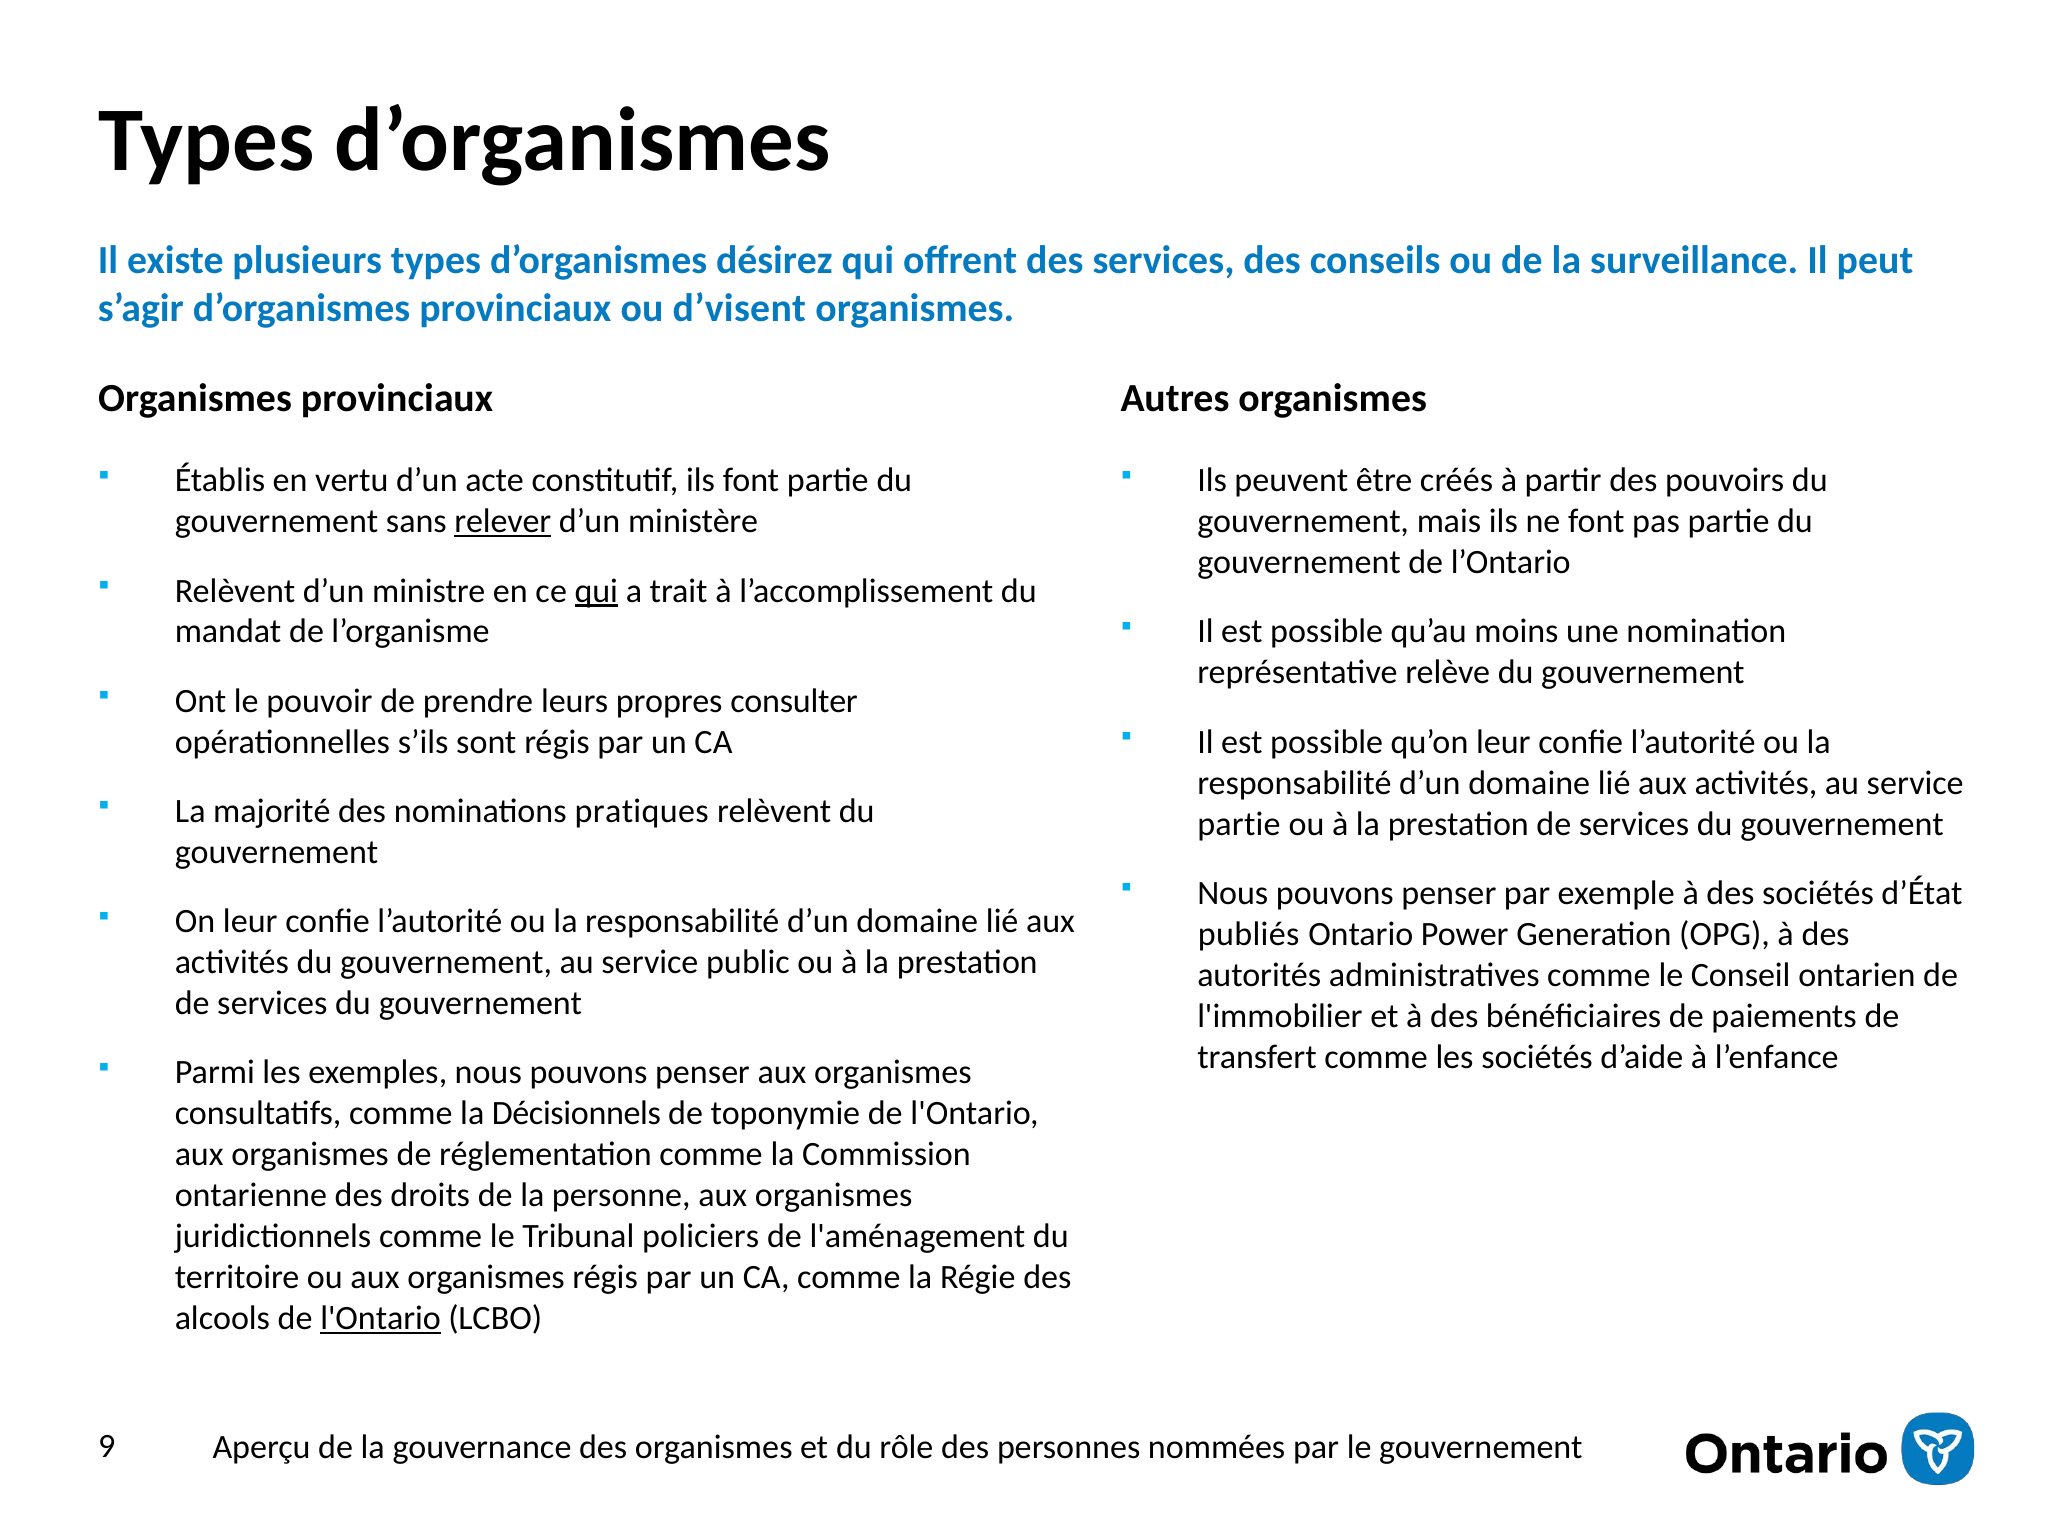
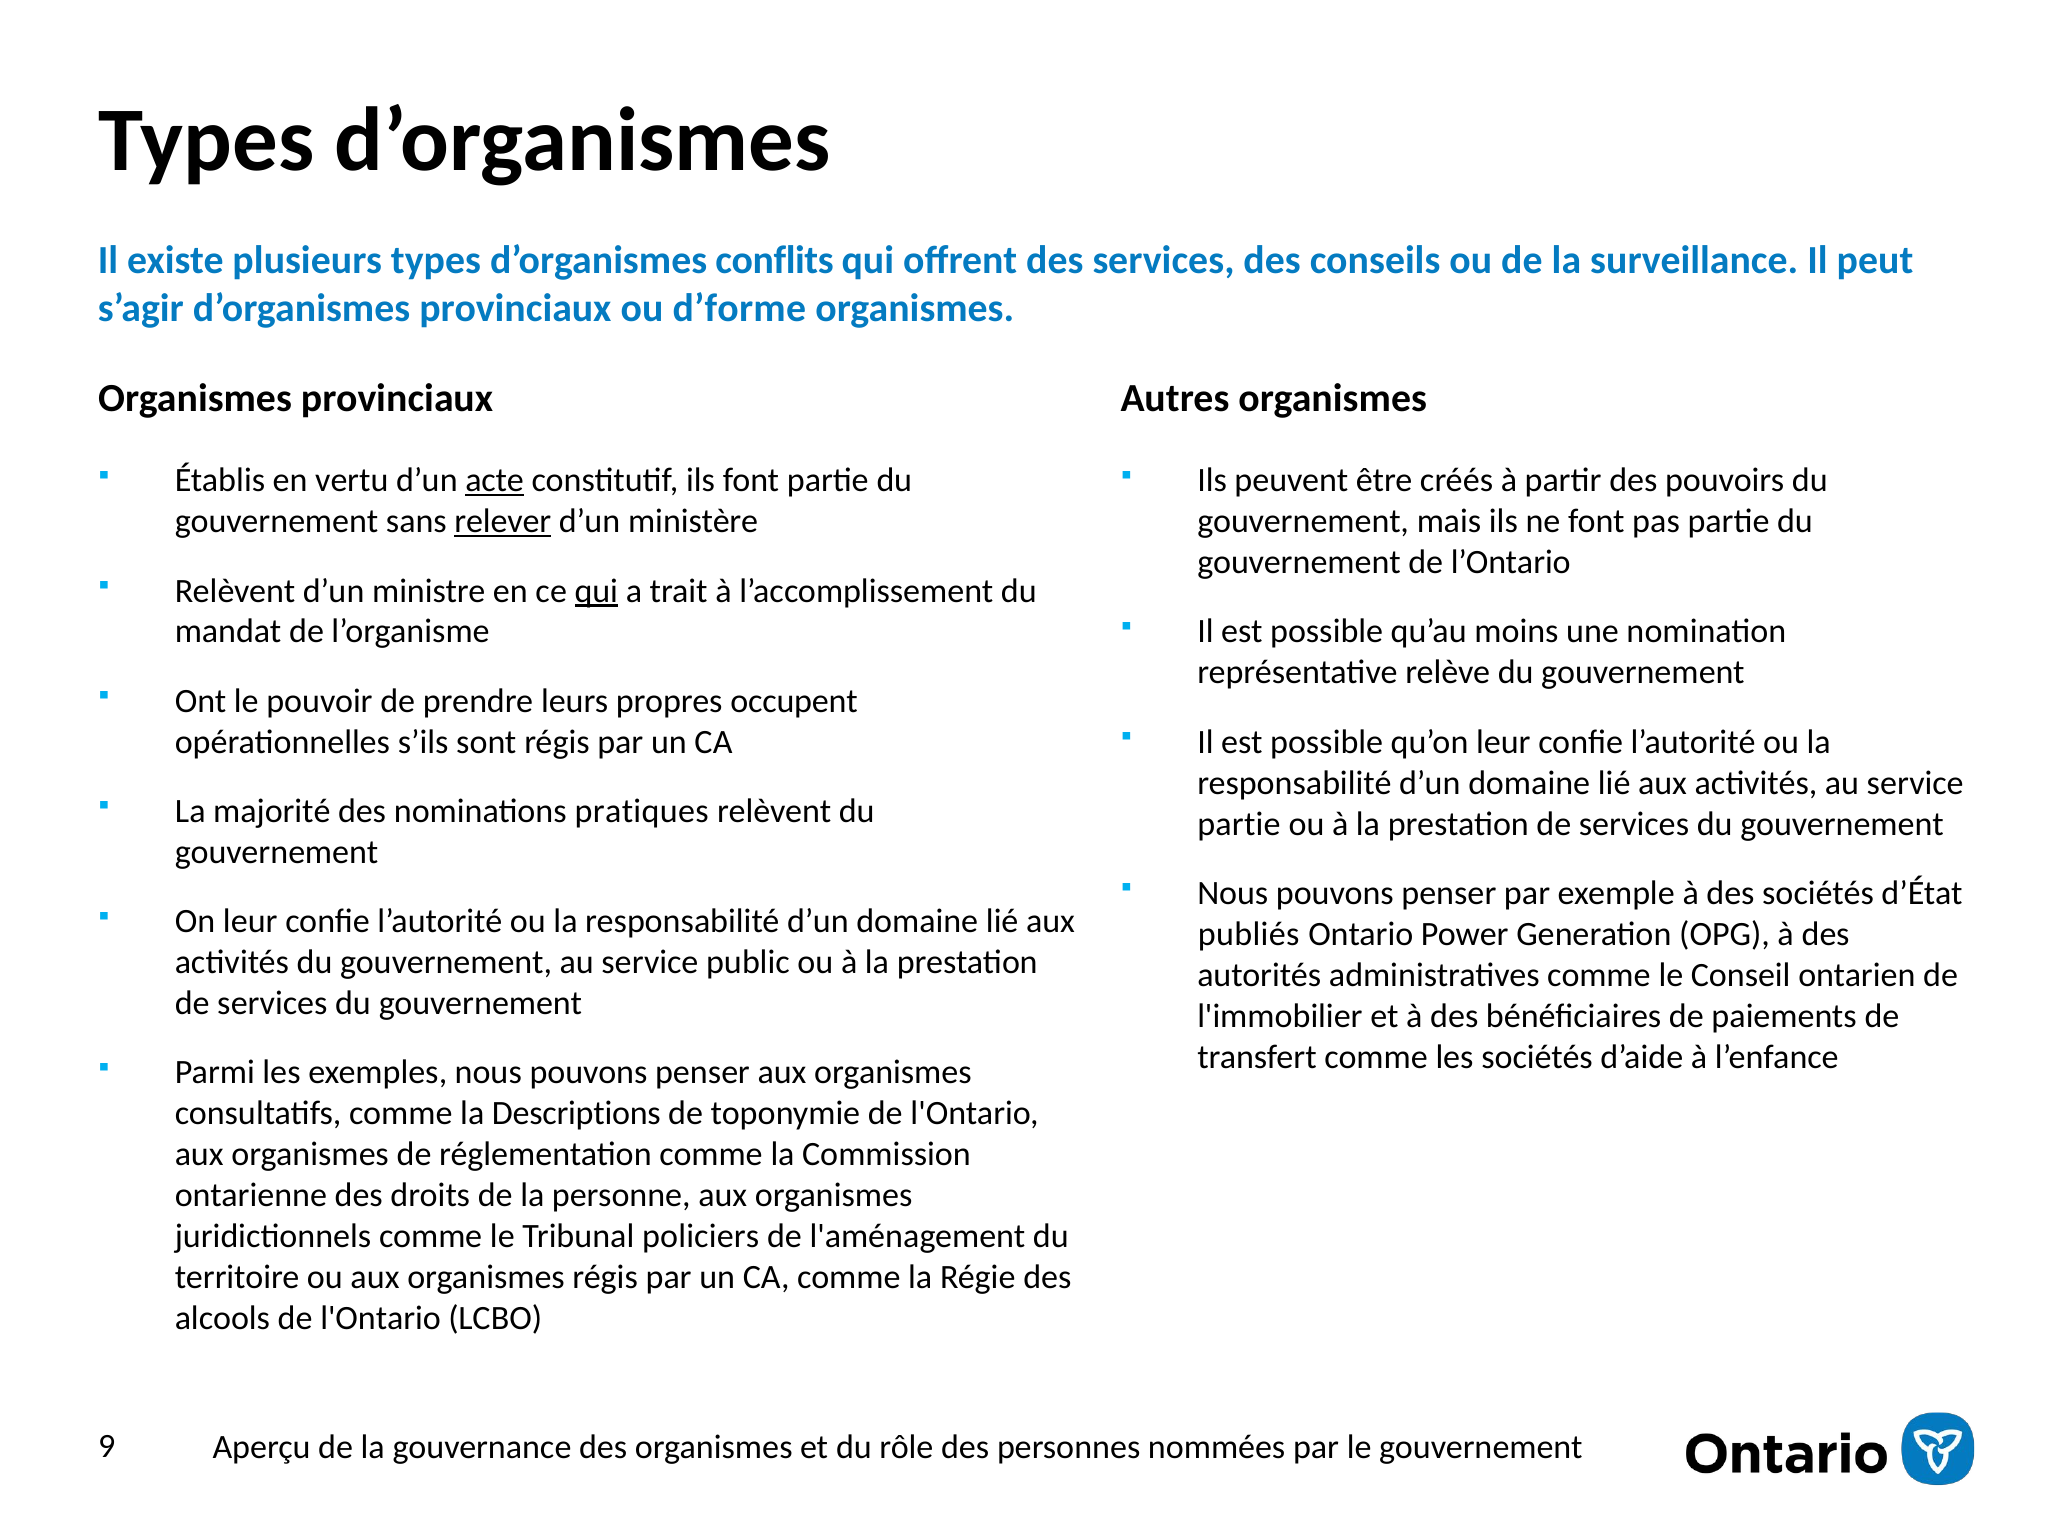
désirez: désirez -> conflits
d’visent: d’visent -> d’forme
acte underline: none -> present
consulter: consulter -> occupent
Décisionnels: Décisionnels -> Descriptions
l'Ontario at (381, 1319) underline: present -> none
